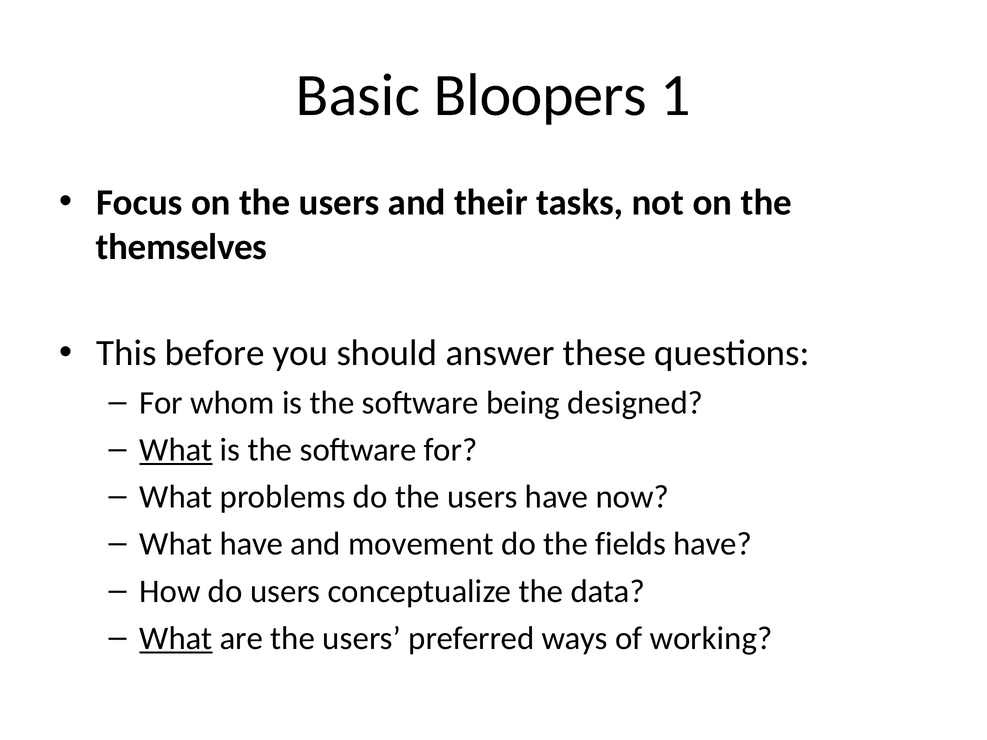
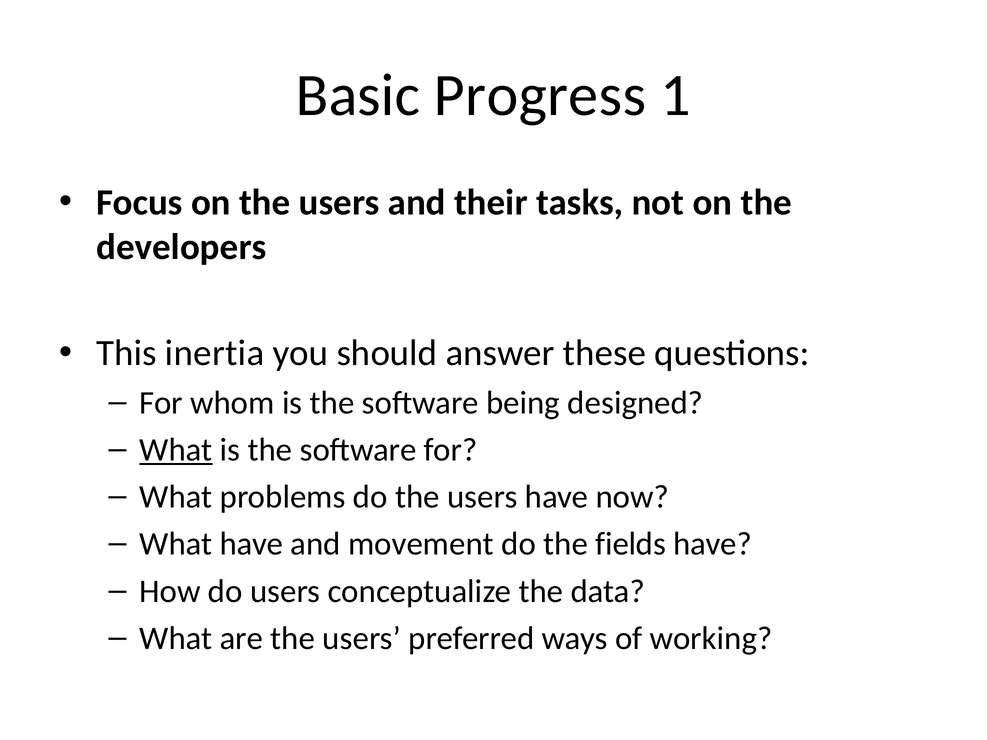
Bloopers: Bloopers -> Progress
themselves: themselves -> developers
before: before -> inertia
What at (176, 639) underline: present -> none
